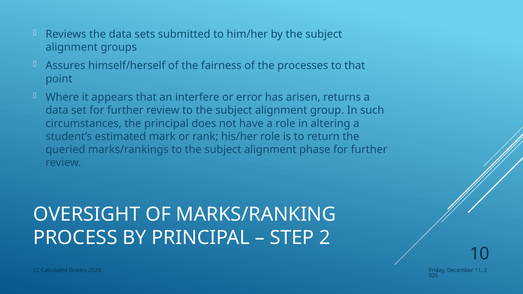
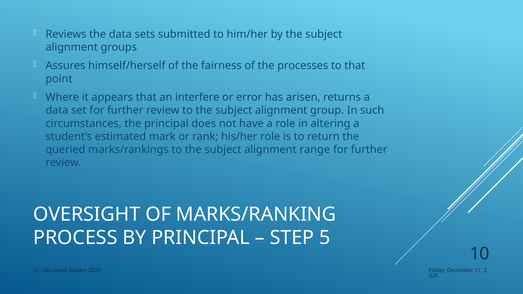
phase: phase -> range
STEP 2: 2 -> 5
